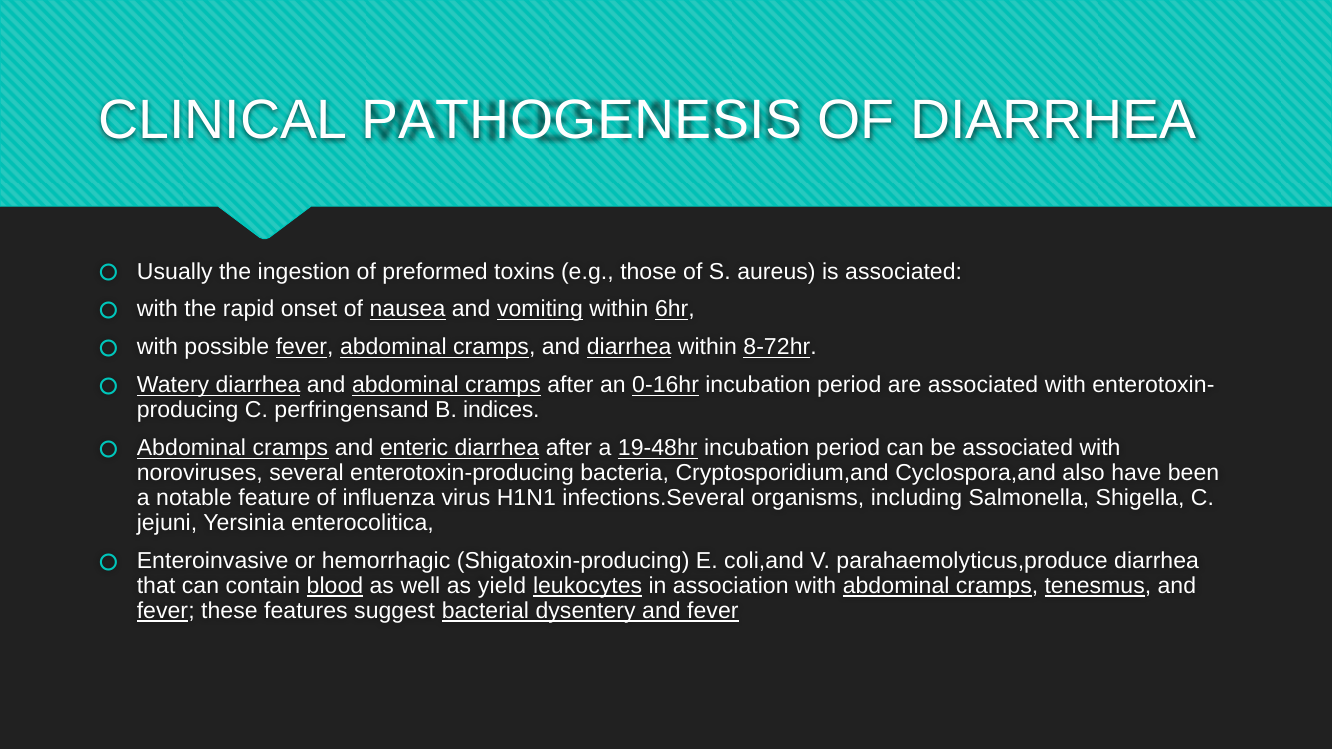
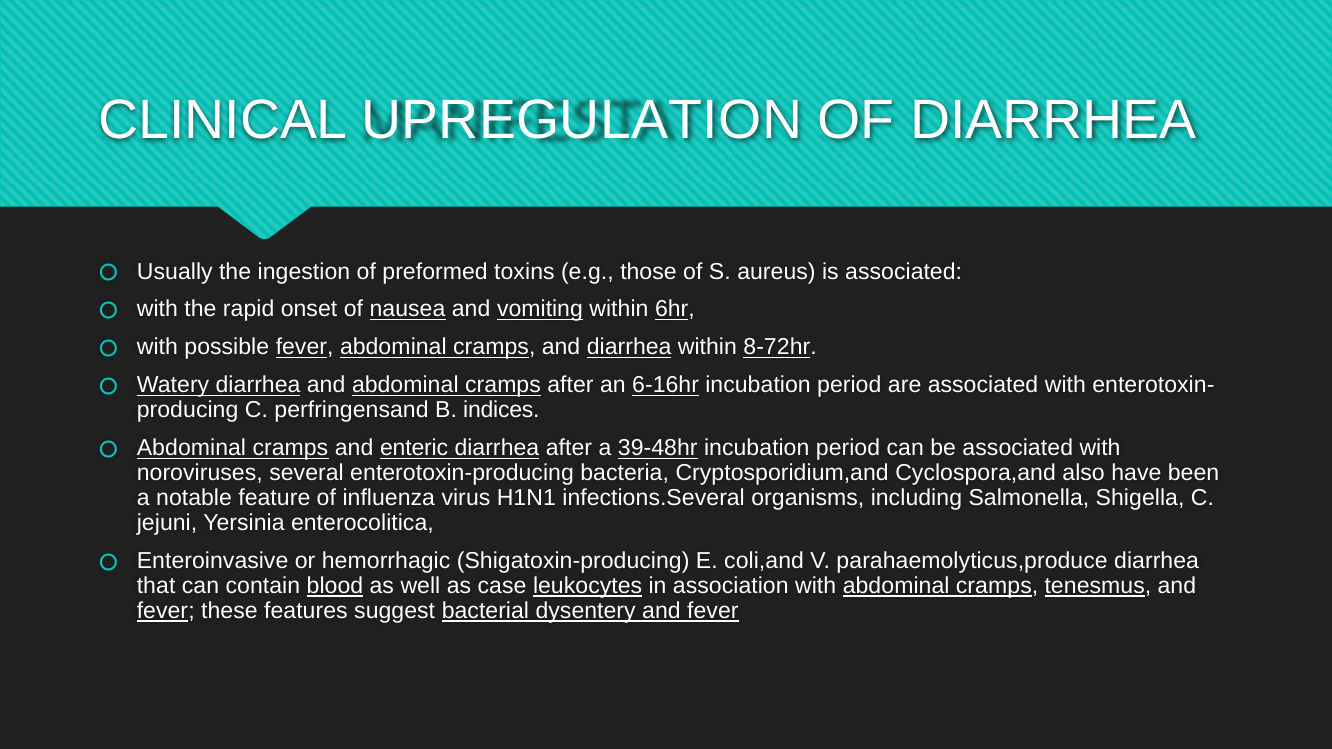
PATHOGENESIS: PATHOGENESIS -> UPREGULATION
0-16hr: 0-16hr -> 6-16hr
19-48hr: 19-48hr -> 39-48hr
yield: yield -> case
